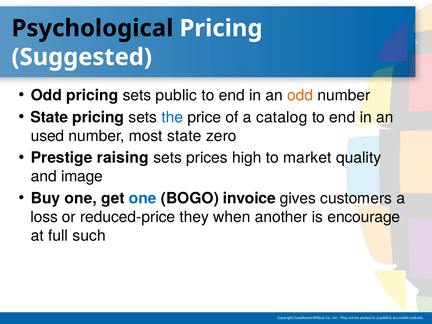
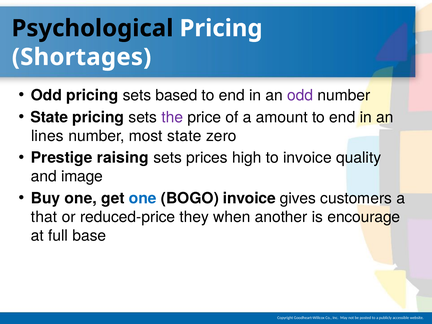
Suggested: Suggested -> Shortages
public: public -> based
odd at (300, 95) colour: orange -> purple
the colour: blue -> purple
catalog: catalog -> amount
used: used -> lines
to market: market -> invoice
loss: loss -> that
such: such -> base
